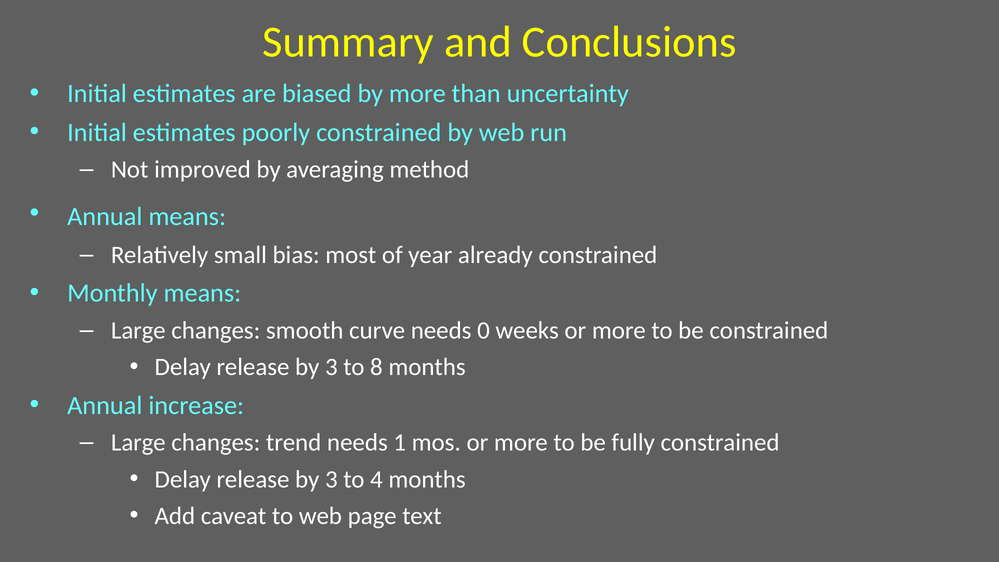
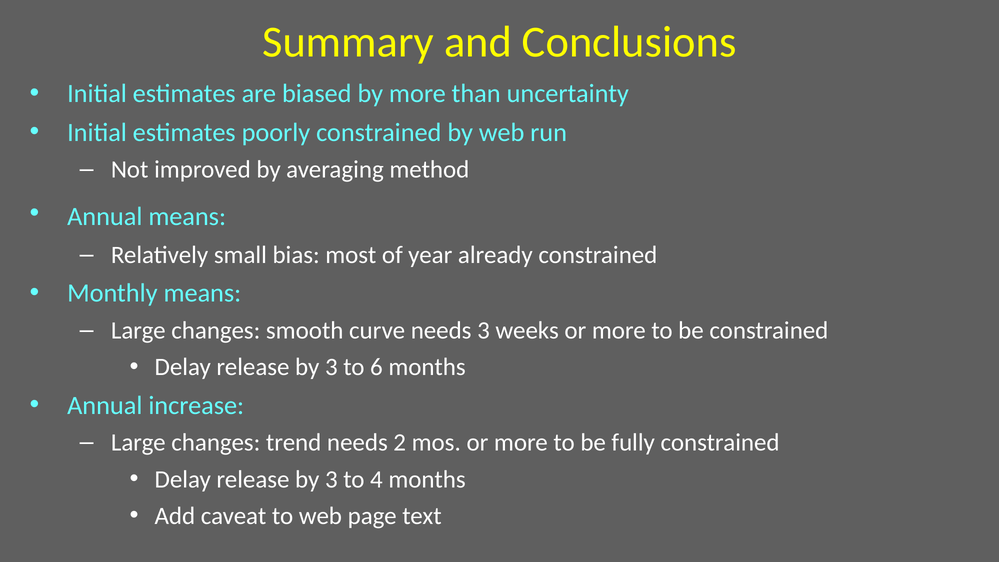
needs 0: 0 -> 3
8: 8 -> 6
1: 1 -> 2
